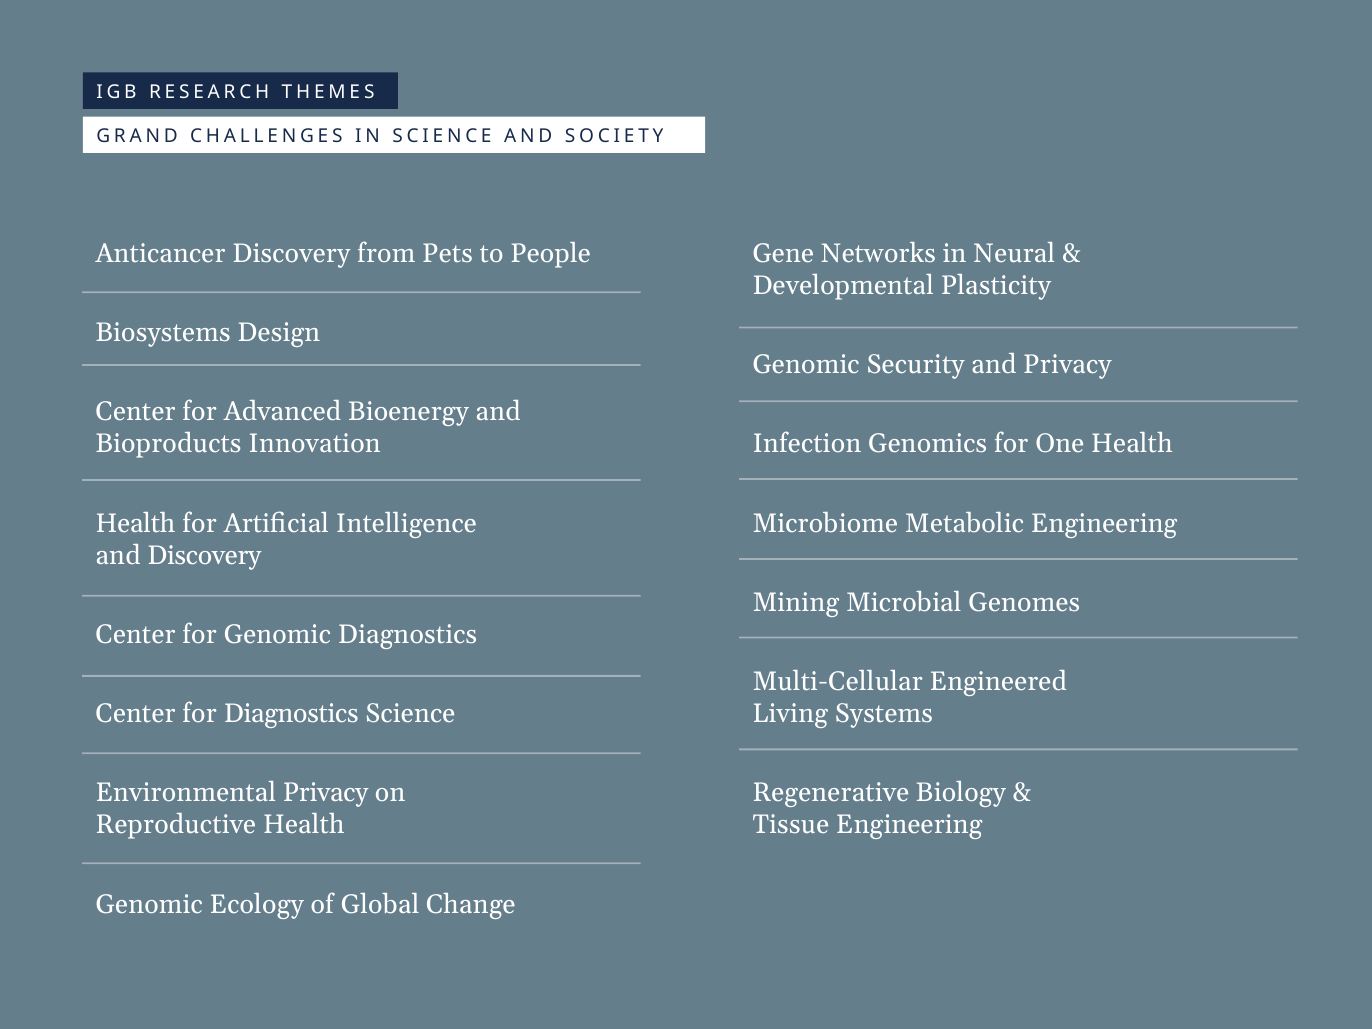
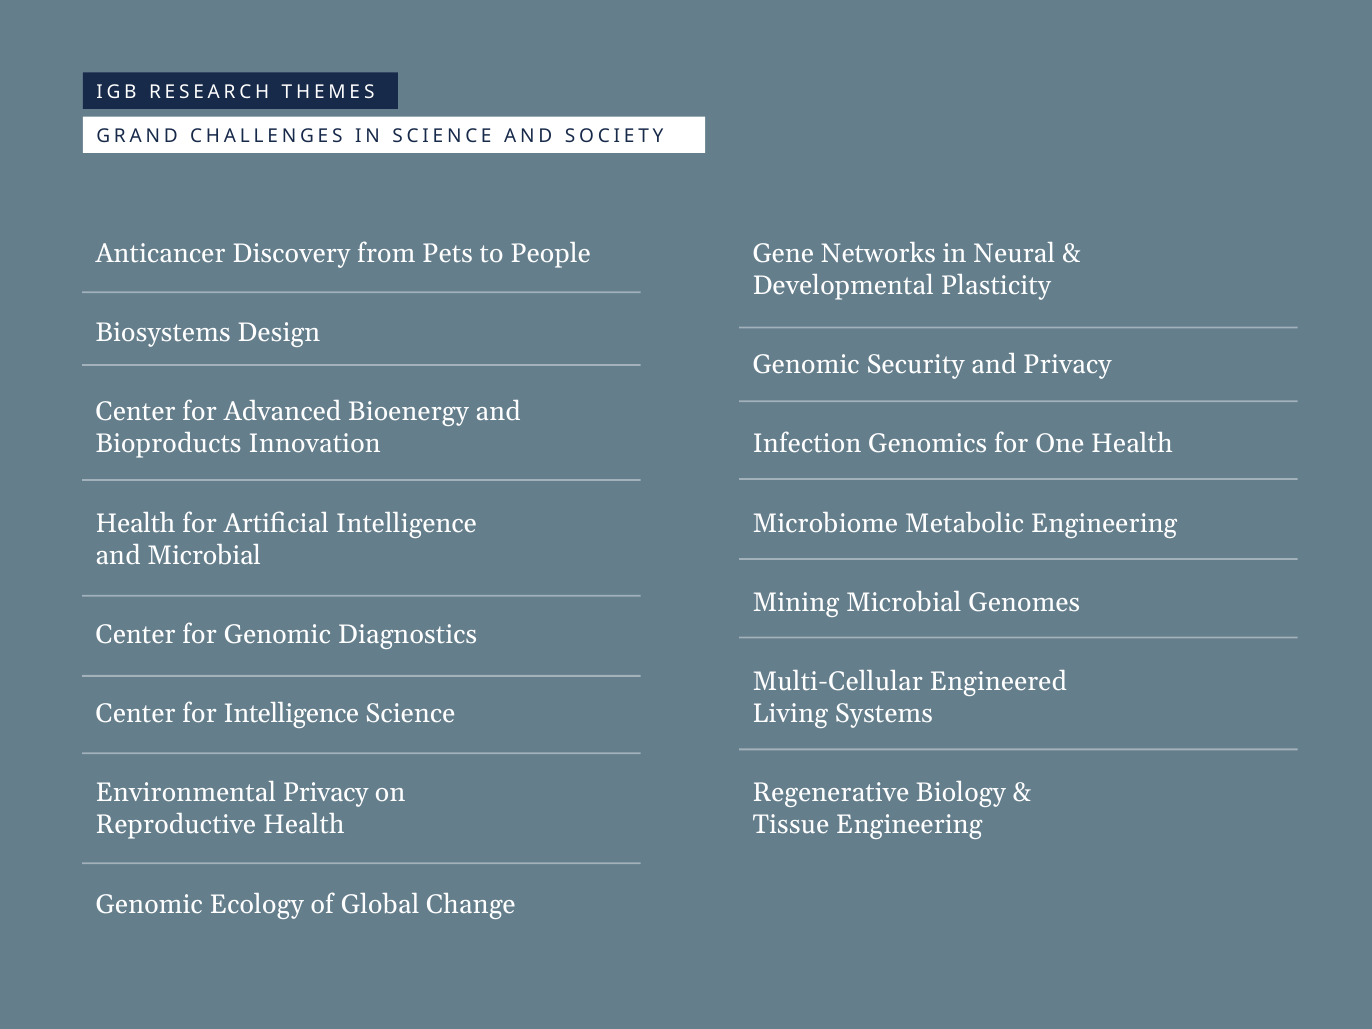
and Discovery: Discovery -> Microbial
for Diagnostics: Diagnostics -> Intelligence
